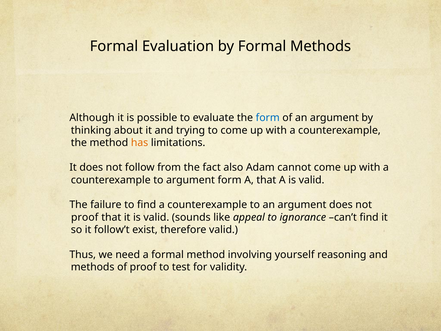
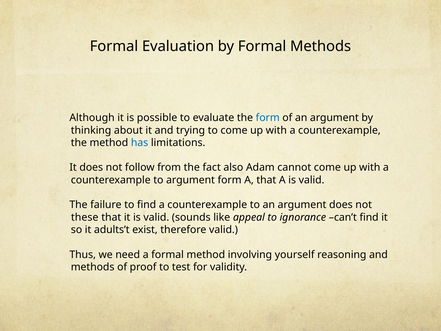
has colour: orange -> blue
proof at (85, 217): proof -> these
follow’t: follow’t -> adults’t
